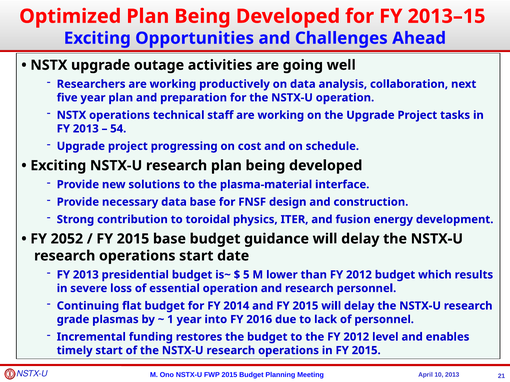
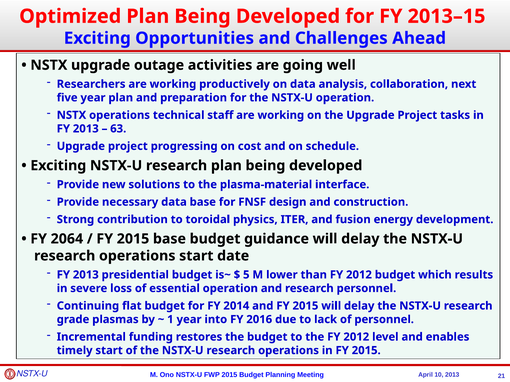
54: 54 -> 63
2052: 2052 -> 2064
